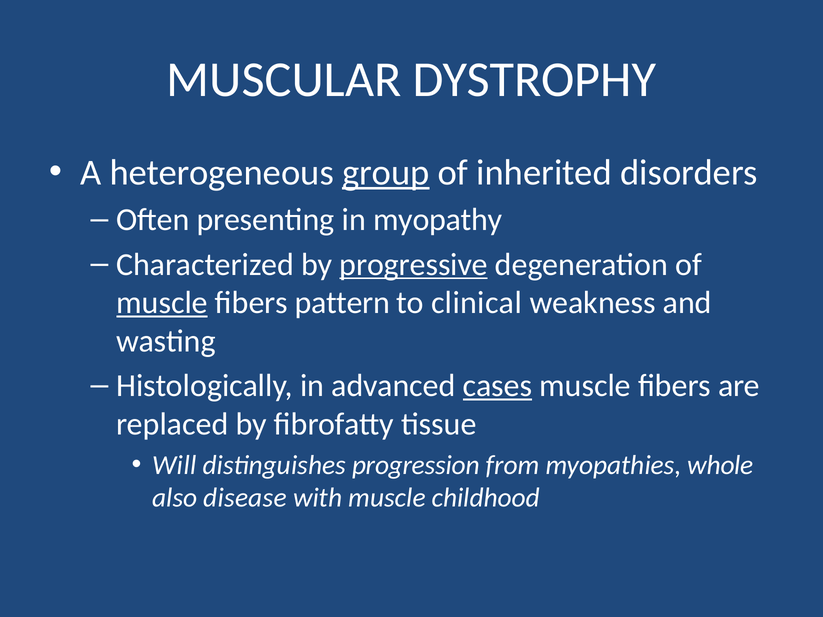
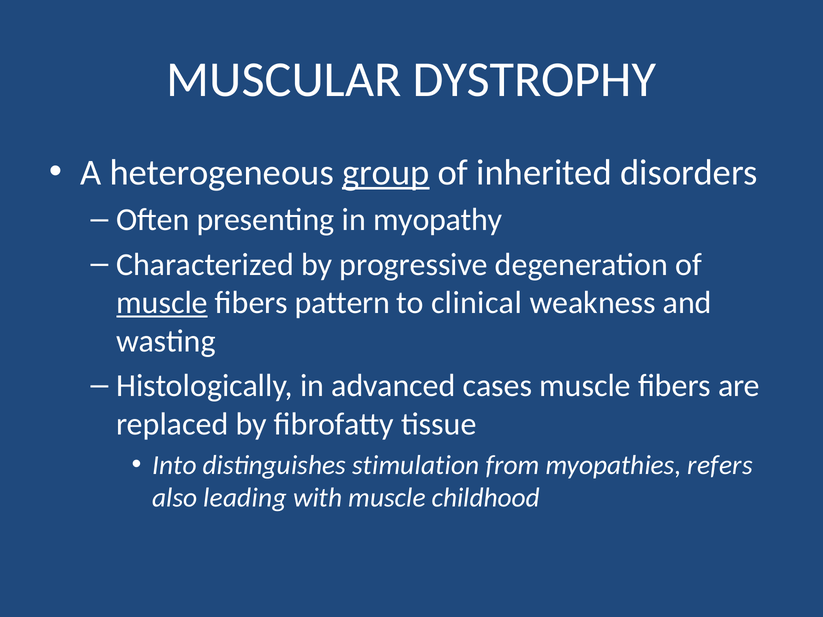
progressive underline: present -> none
cases underline: present -> none
Will: Will -> Into
progression: progression -> stimulation
whole: whole -> refers
disease: disease -> leading
